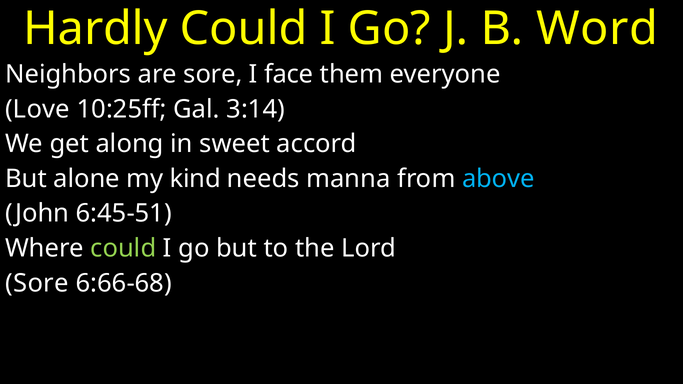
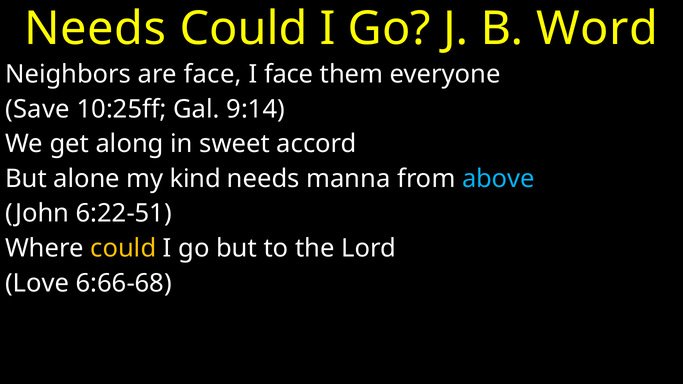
Hardly at (96, 29): Hardly -> Needs
are sore: sore -> face
Love: Love -> Save
3:14: 3:14 -> 9:14
6:45-51: 6:45-51 -> 6:22-51
could at (123, 248) colour: light green -> yellow
Sore at (37, 283): Sore -> Love
